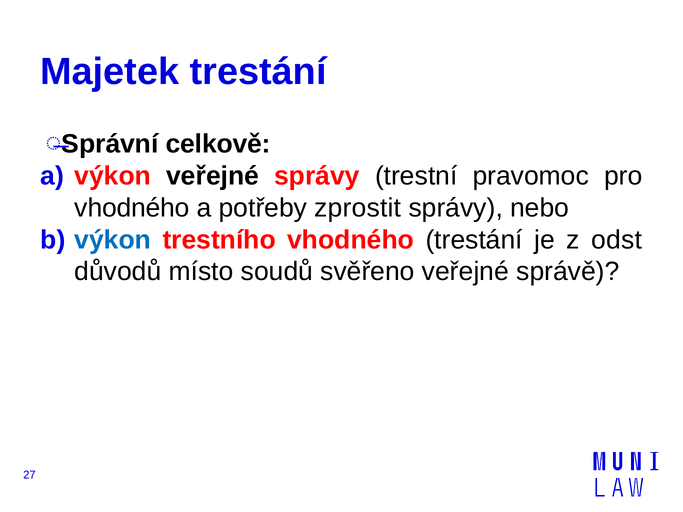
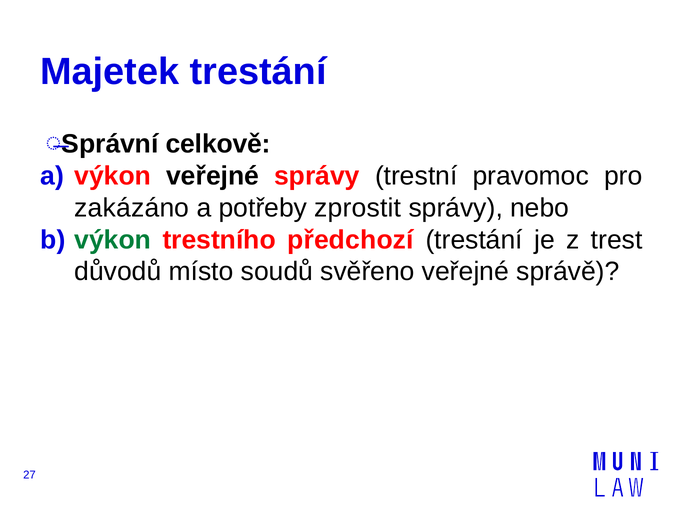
vhodného at (132, 208): vhodného -> zakázáno
výkon at (113, 240) colour: blue -> green
trestního vhodného: vhodného -> předchozí
odst: odst -> trest
